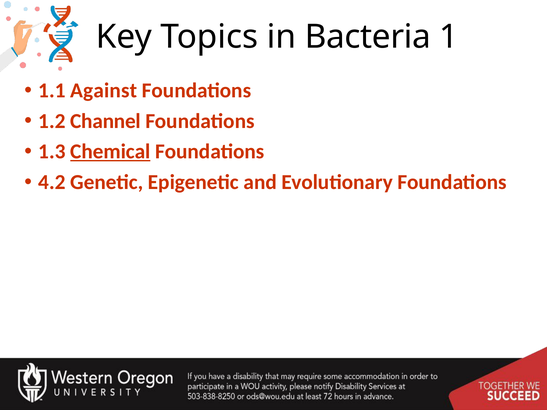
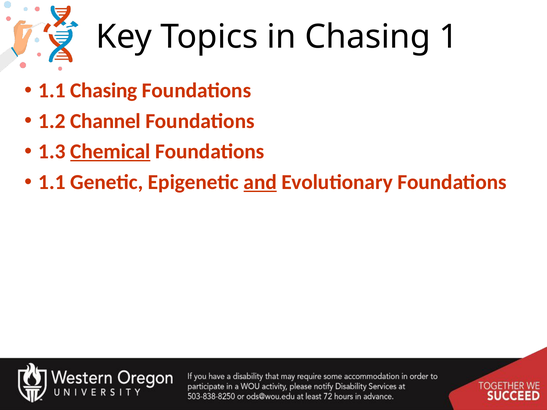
in Bacteria: Bacteria -> Chasing
1.1 Against: Against -> Chasing
4.2 at (52, 182): 4.2 -> 1.1
and underline: none -> present
